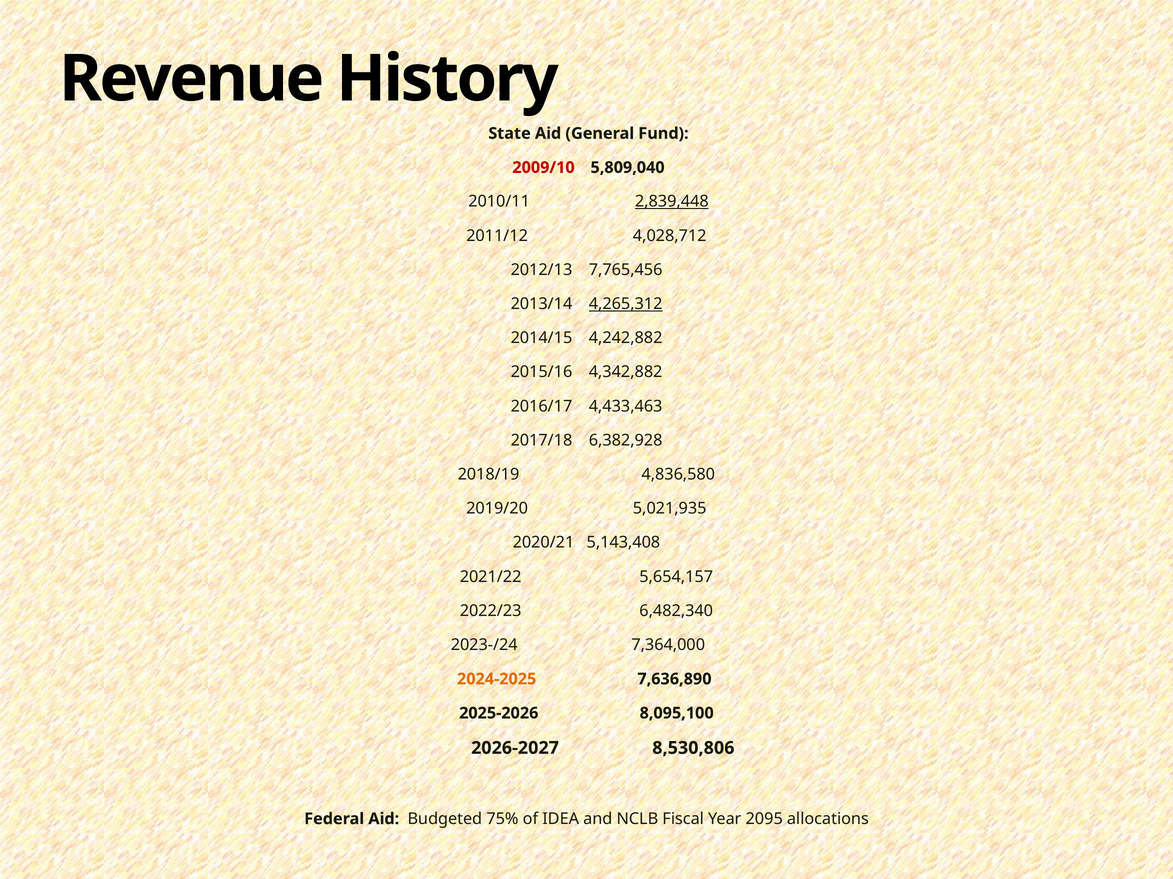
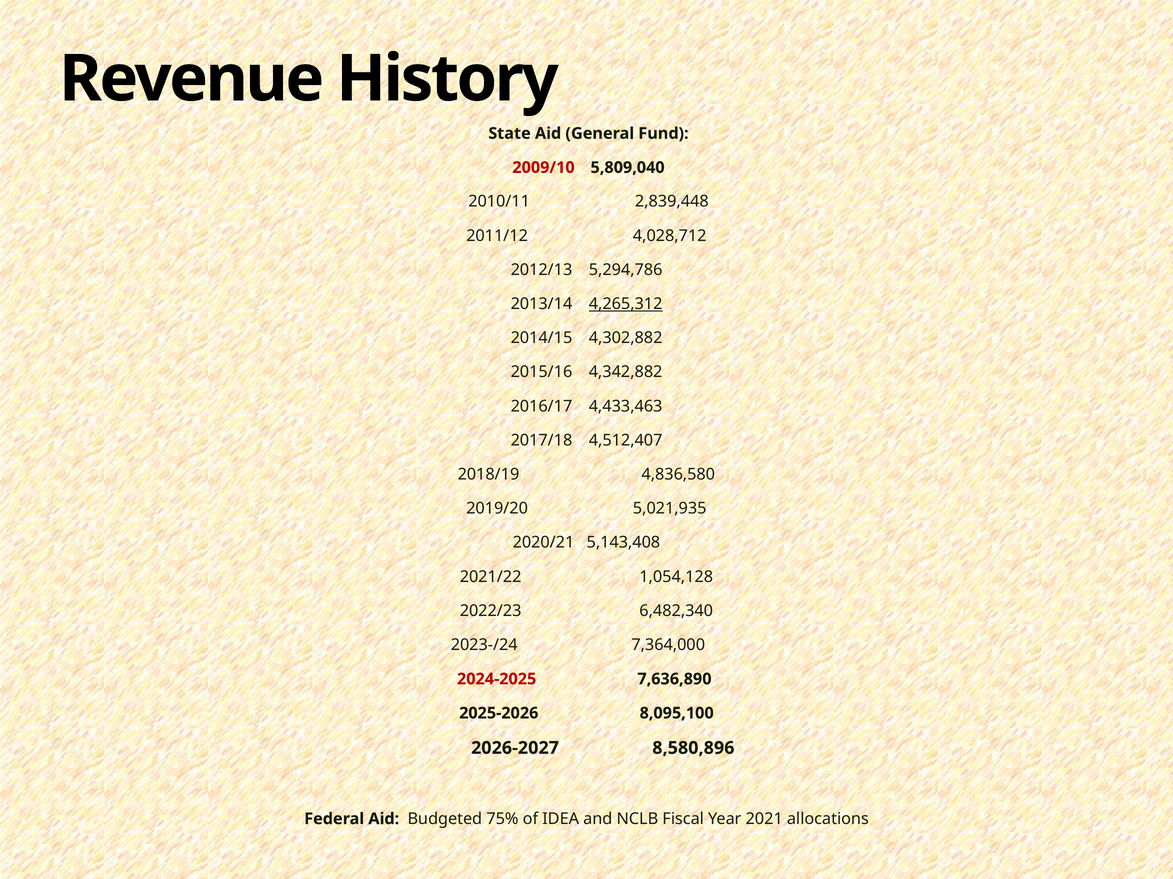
2,839,448 underline: present -> none
7,765,456: 7,765,456 -> 5,294,786
4,242,882: 4,242,882 -> 4,302,882
6,382,928: 6,382,928 -> 4,512,407
5,654,157: 5,654,157 -> 1,054,128
2024-2025 colour: orange -> red
8,530,806: 8,530,806 -> 8,580,896
2095: 2095 -> 2021
